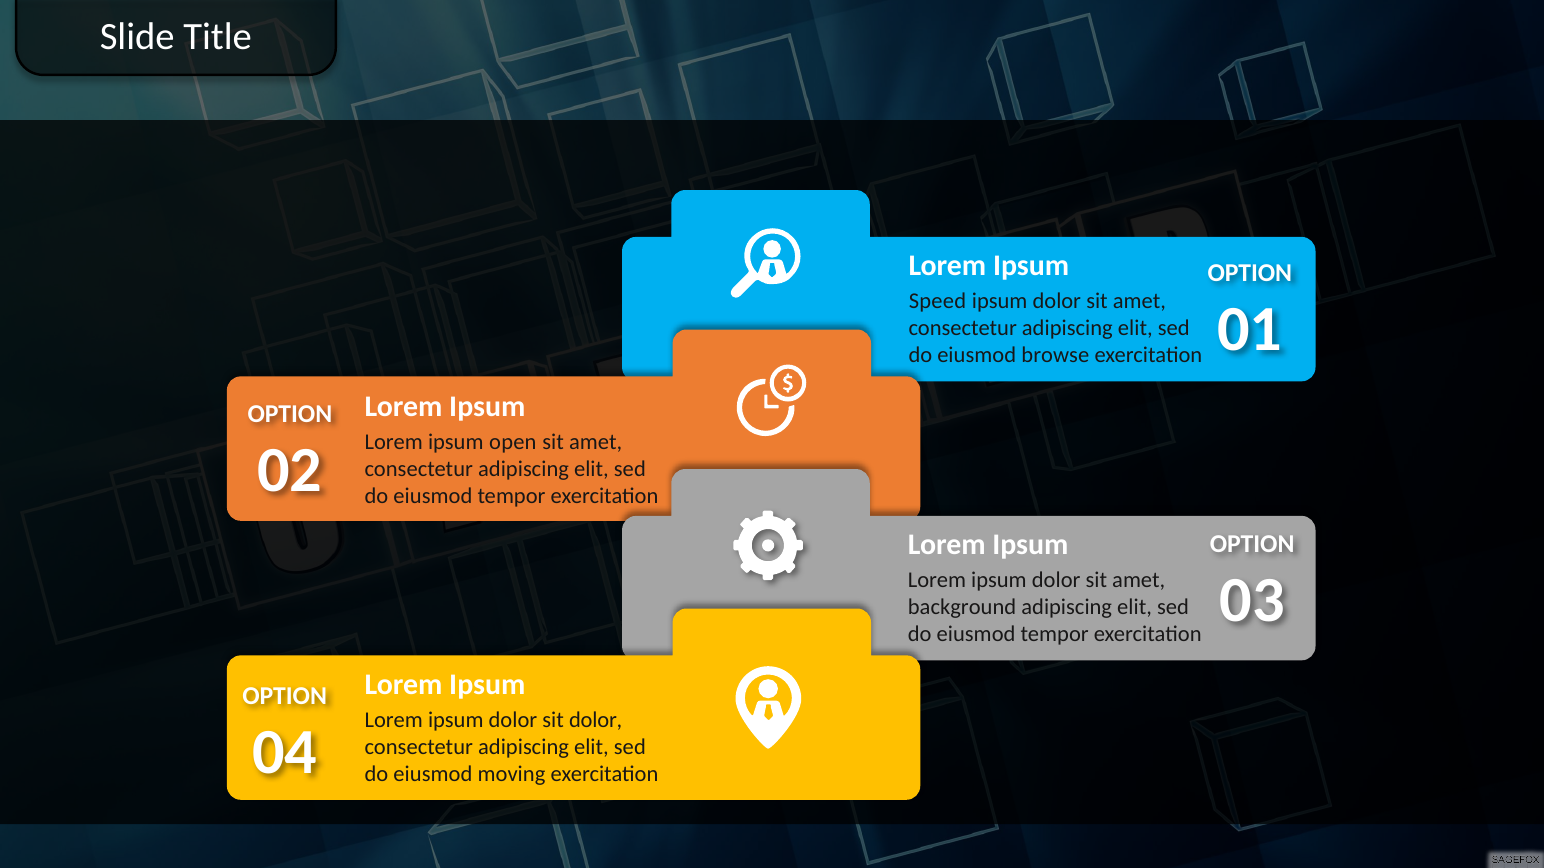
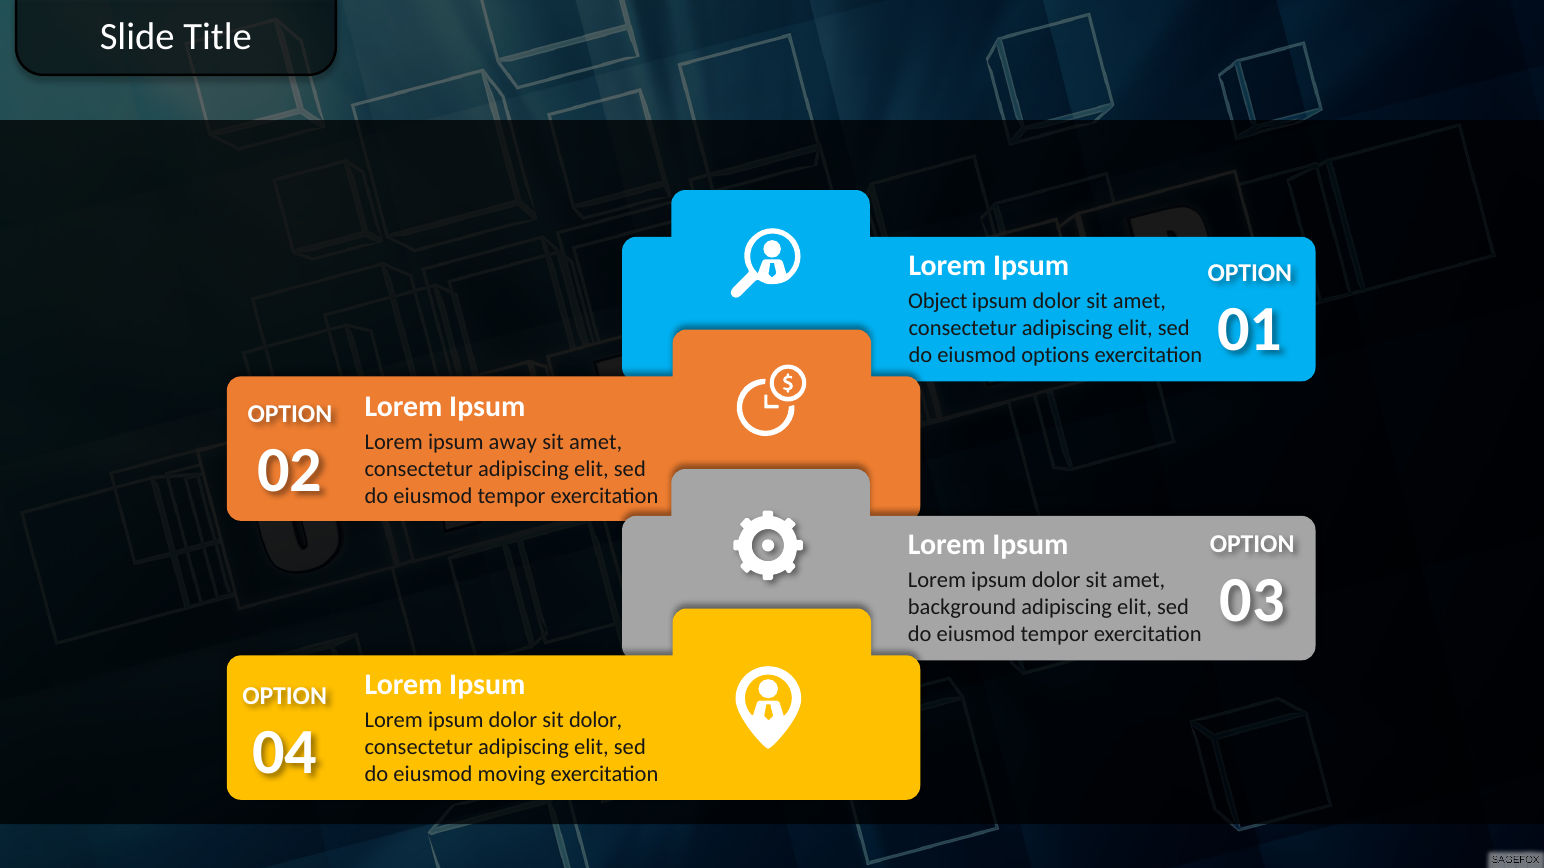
Speed: Speed -> Object
browse: browse -> options
open: open -> away
